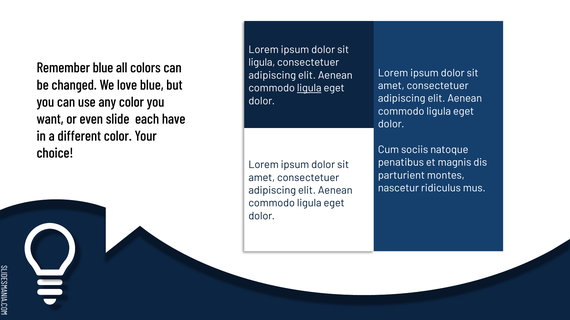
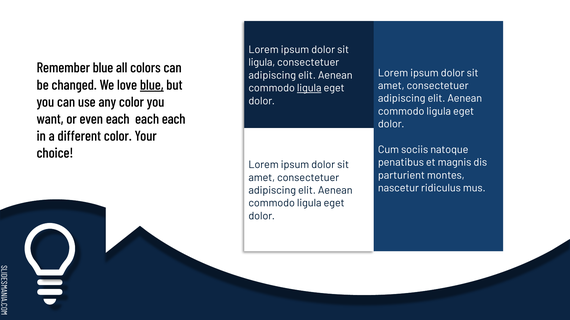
blue at (152, 85) underline: none -> present
even slide: slide -> each
have at (174, 119): have -> each
